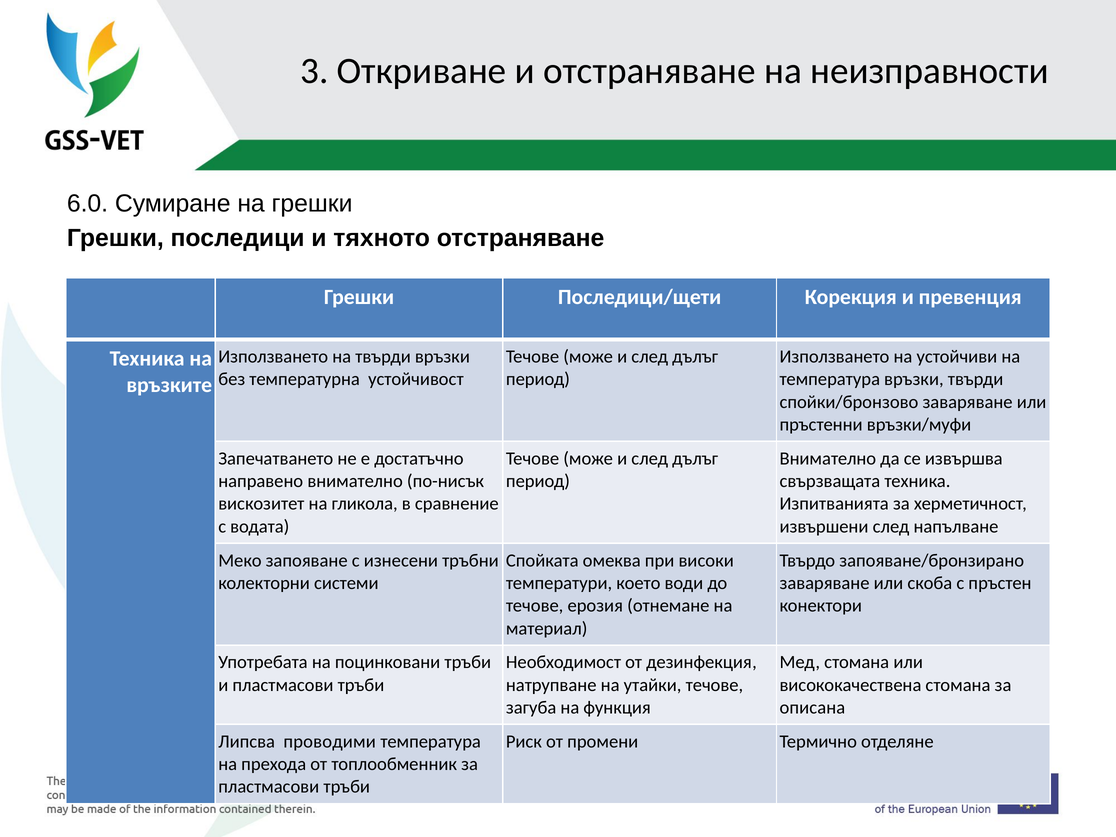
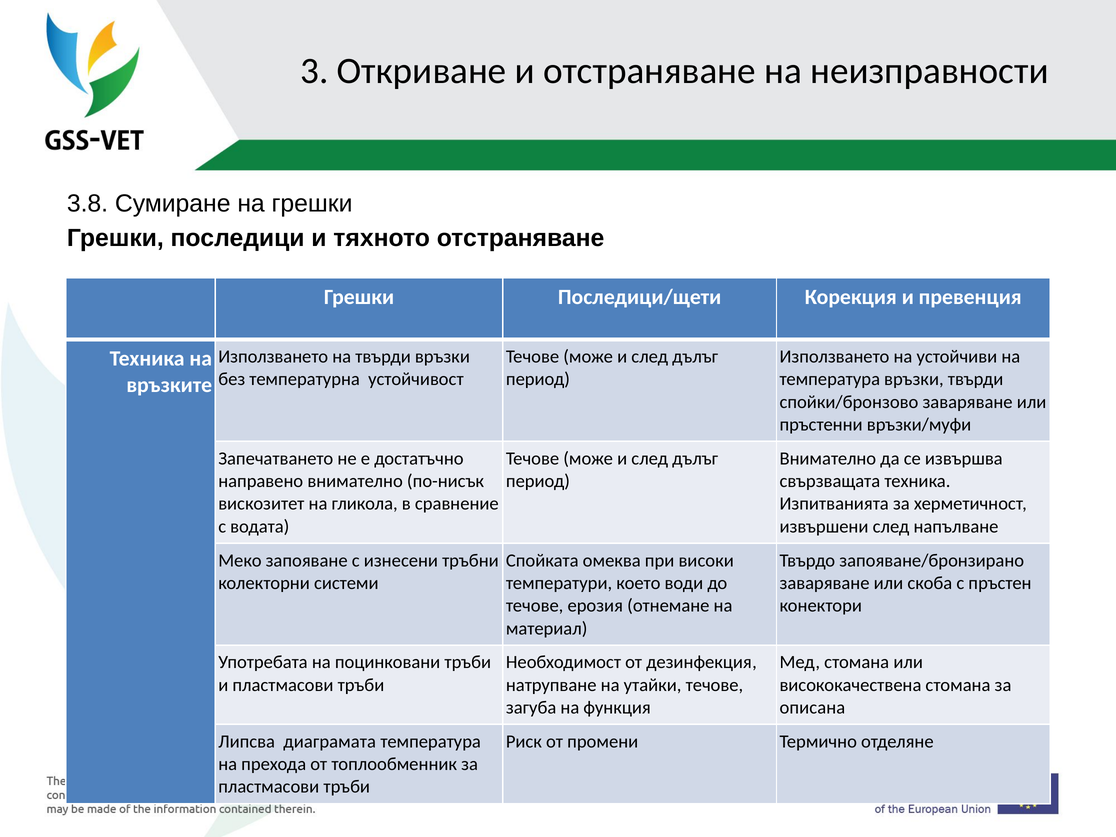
6.0: 6.0 -> 3.8
проводими: проводими -> диаграмата
